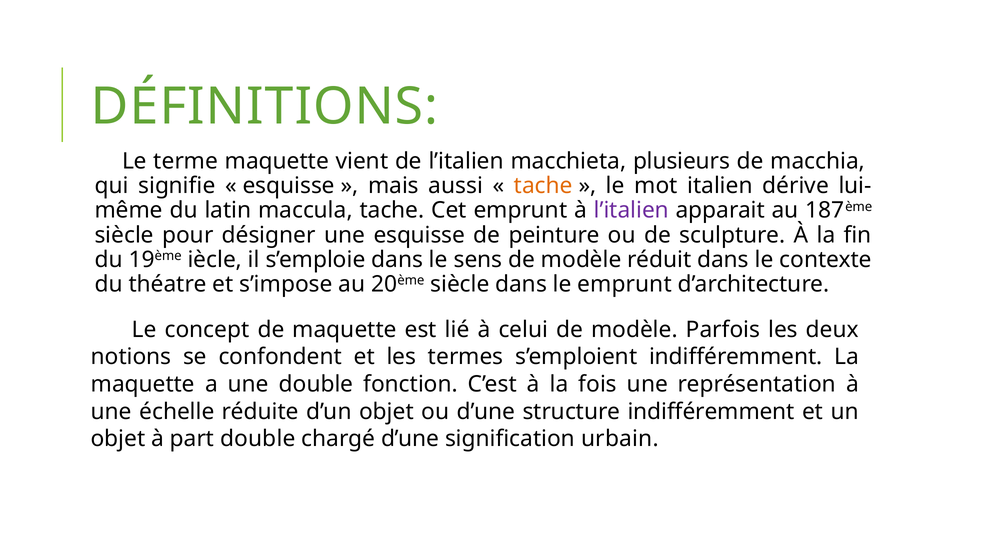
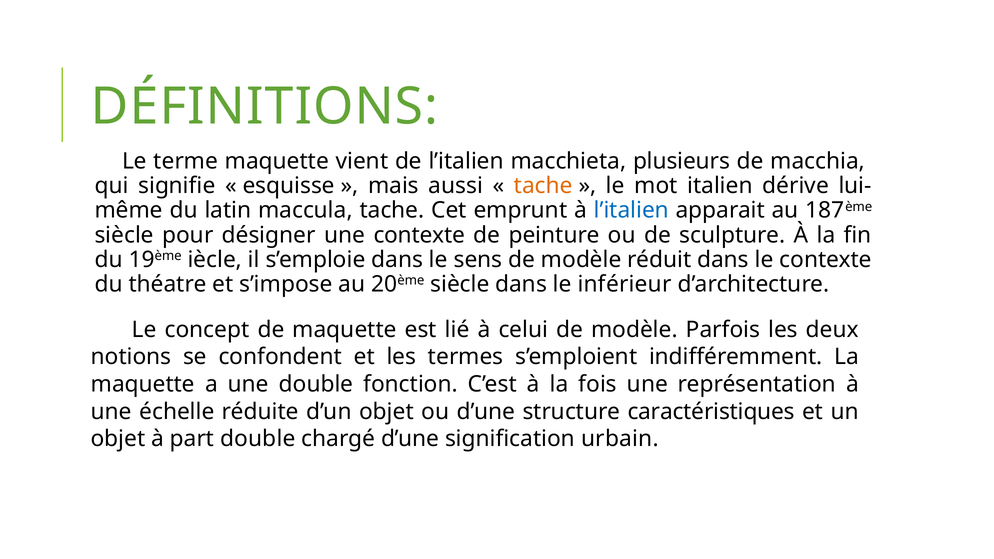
l’italien at (631, 210) colour: purple -> blue
une esquisse: esquisse -> contexte
le emprunt: emprunt -> inférieur
structure indifféremment: indifféremment -> caractéristiques
